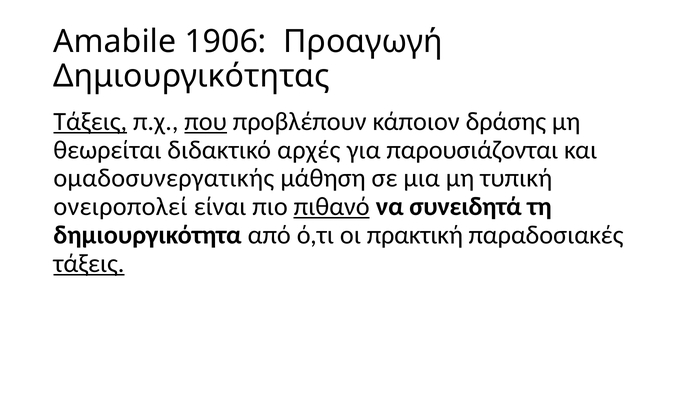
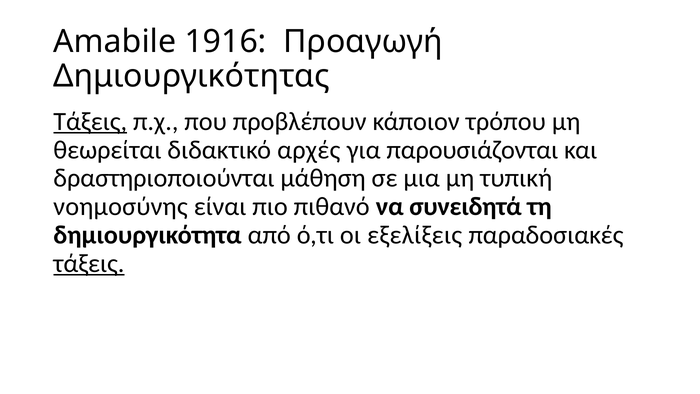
1906: 1906 -> 1916
που underline: present -> none
δράσης: δράσης -> τρόπου
ομαδοσυνεργατικής: ομαδοσυνεργατικής -> δραστηριοποιούνται
ονειροπολεί: ονειροπολεί -> νοημοσύνης
πιθανό underline: present -> none
πρακτική: πρακτική -> εξελίξεις
